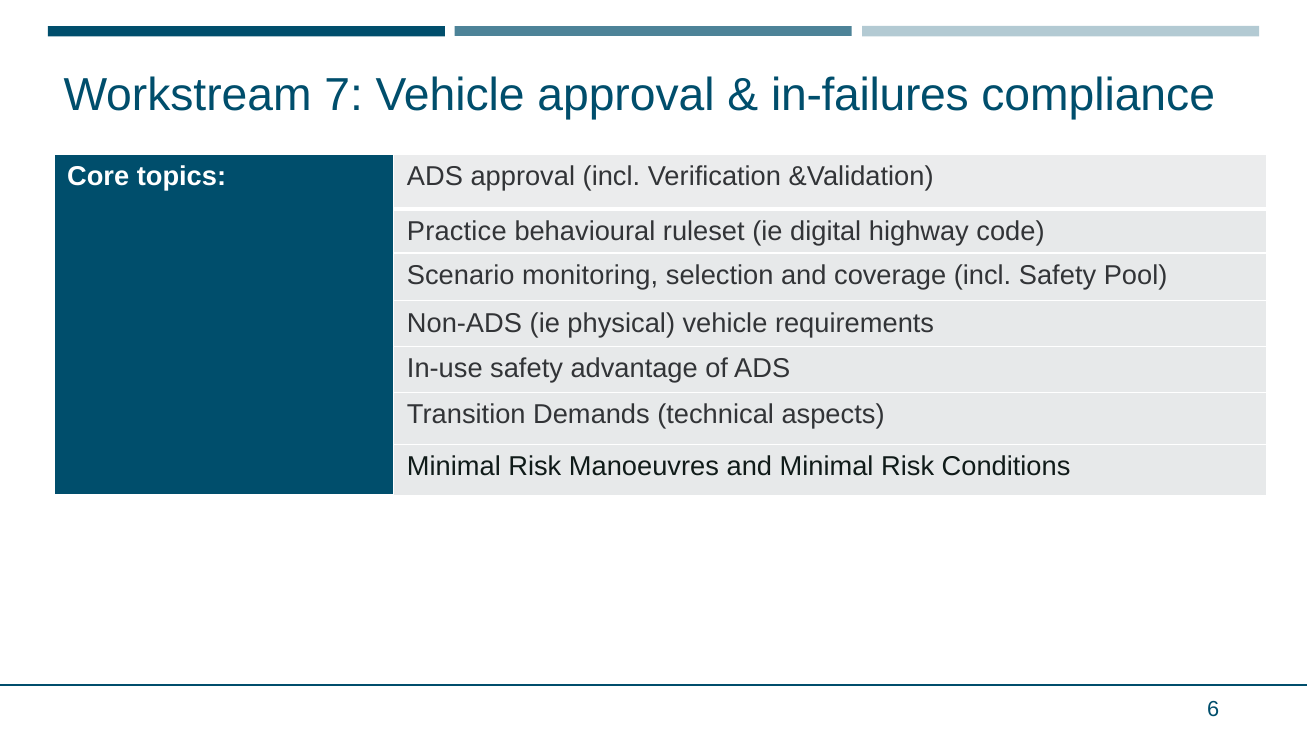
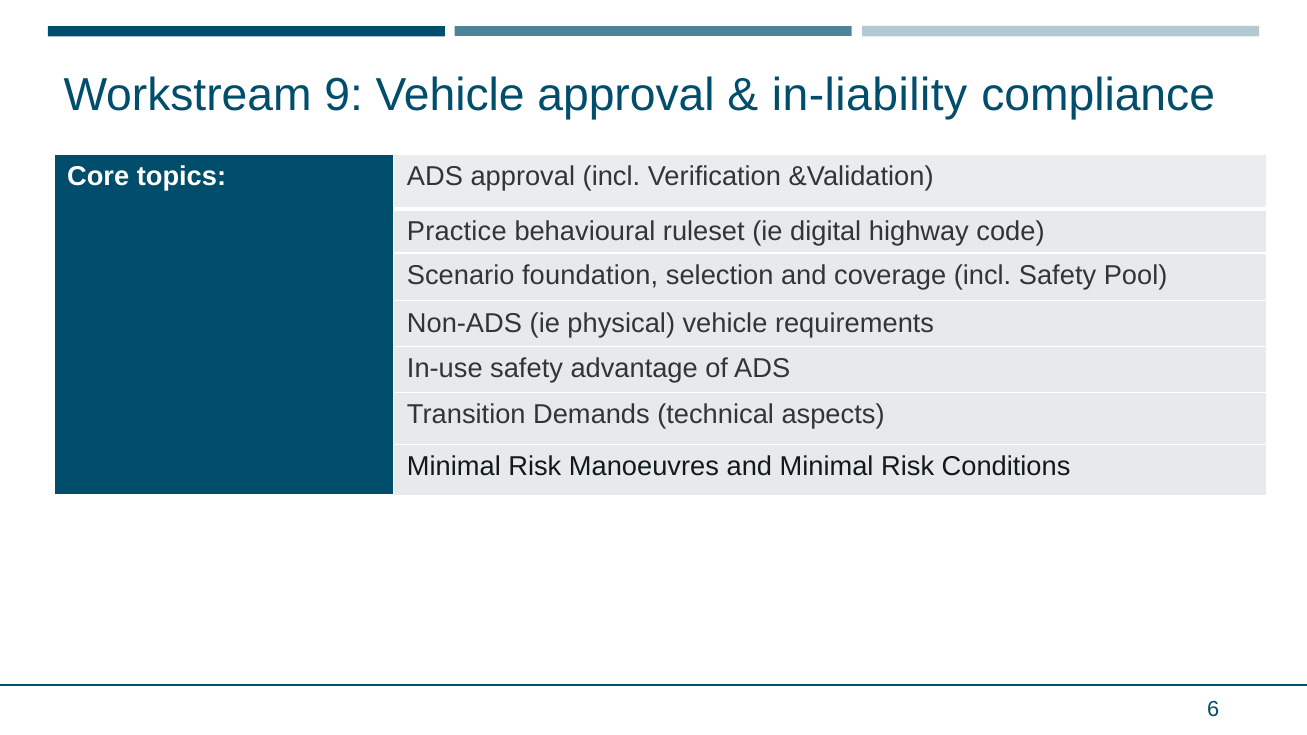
7: 7 -> 9
in-failures: in-failures -> in-liability
monitoring: monitoring -> foundation
